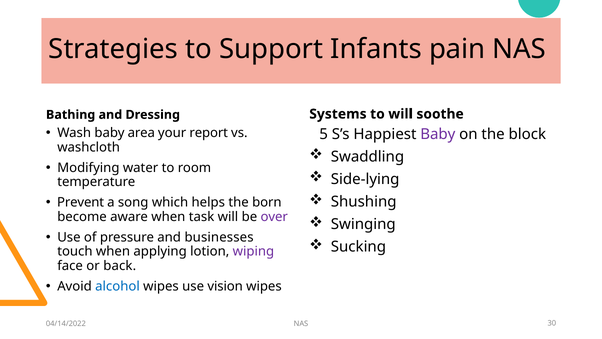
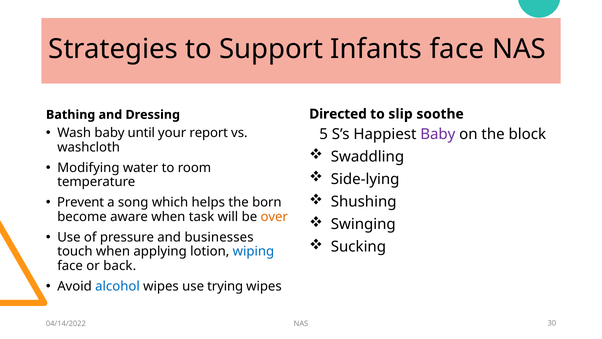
Infants pain: pain -> face
Systems: Systems -> Directed
to will: will -> slip
area: area -> until
over colour: purple -> orange
wiping colour: purple -> blue
vision: vision -> trying
